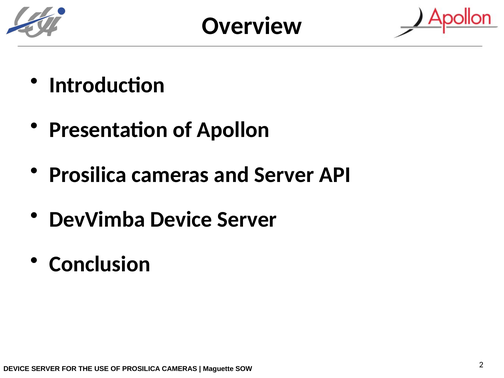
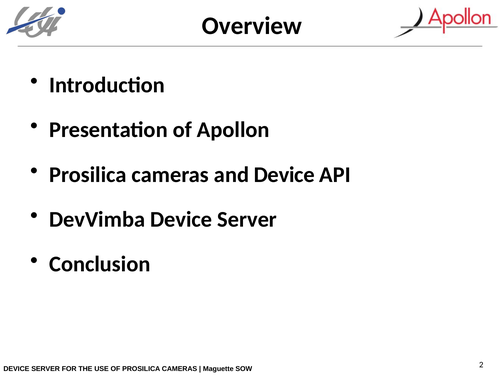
and Server: Server -> Device
